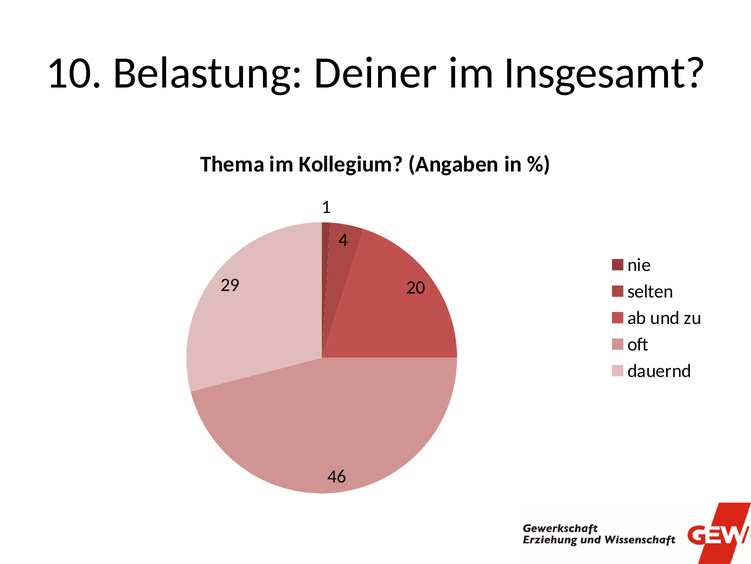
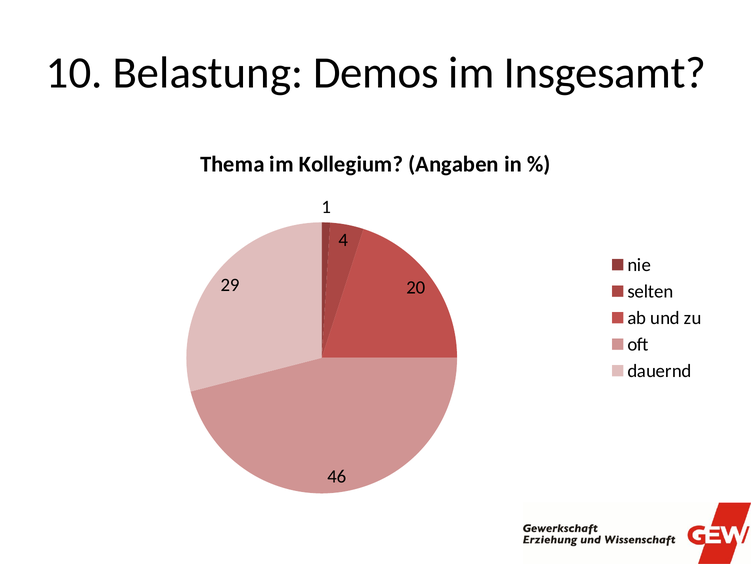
Deiner: Deiner -> Demos
